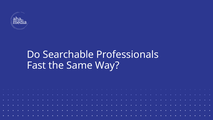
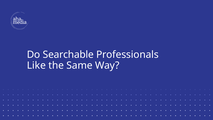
Fast: Fast -> Like
